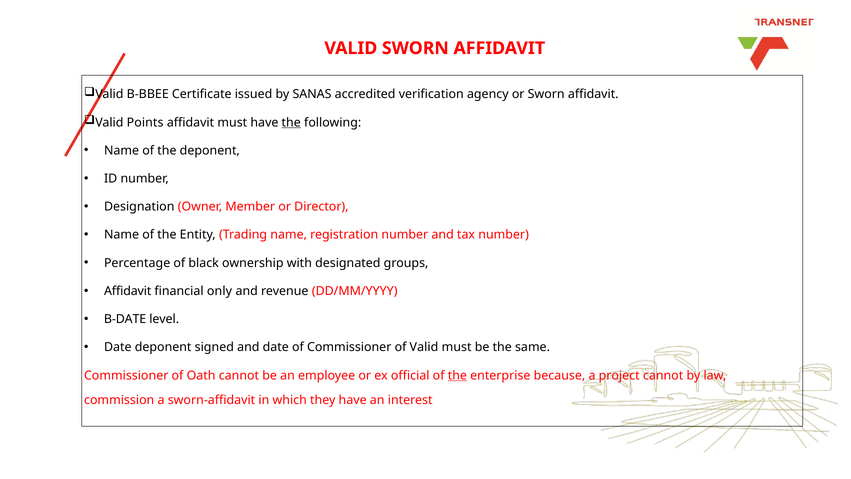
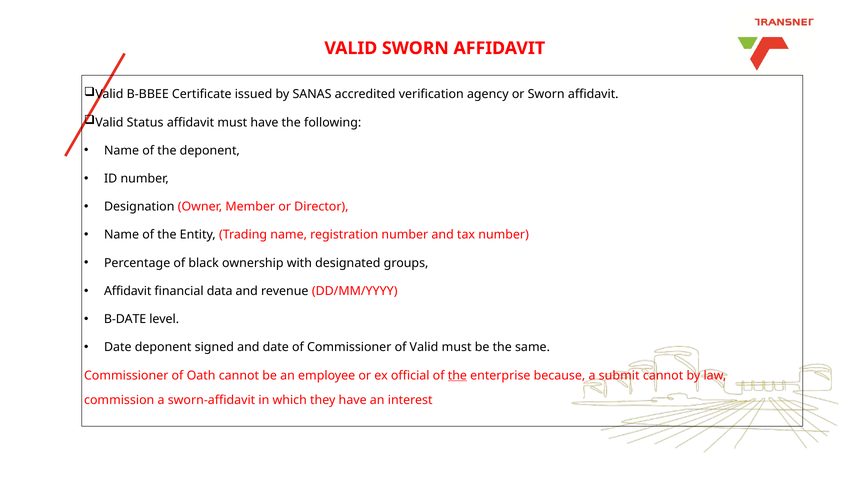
Points: Points -> Status
the at (291, 122) underline: present -> none
only: only -> data
project: project -> submit
